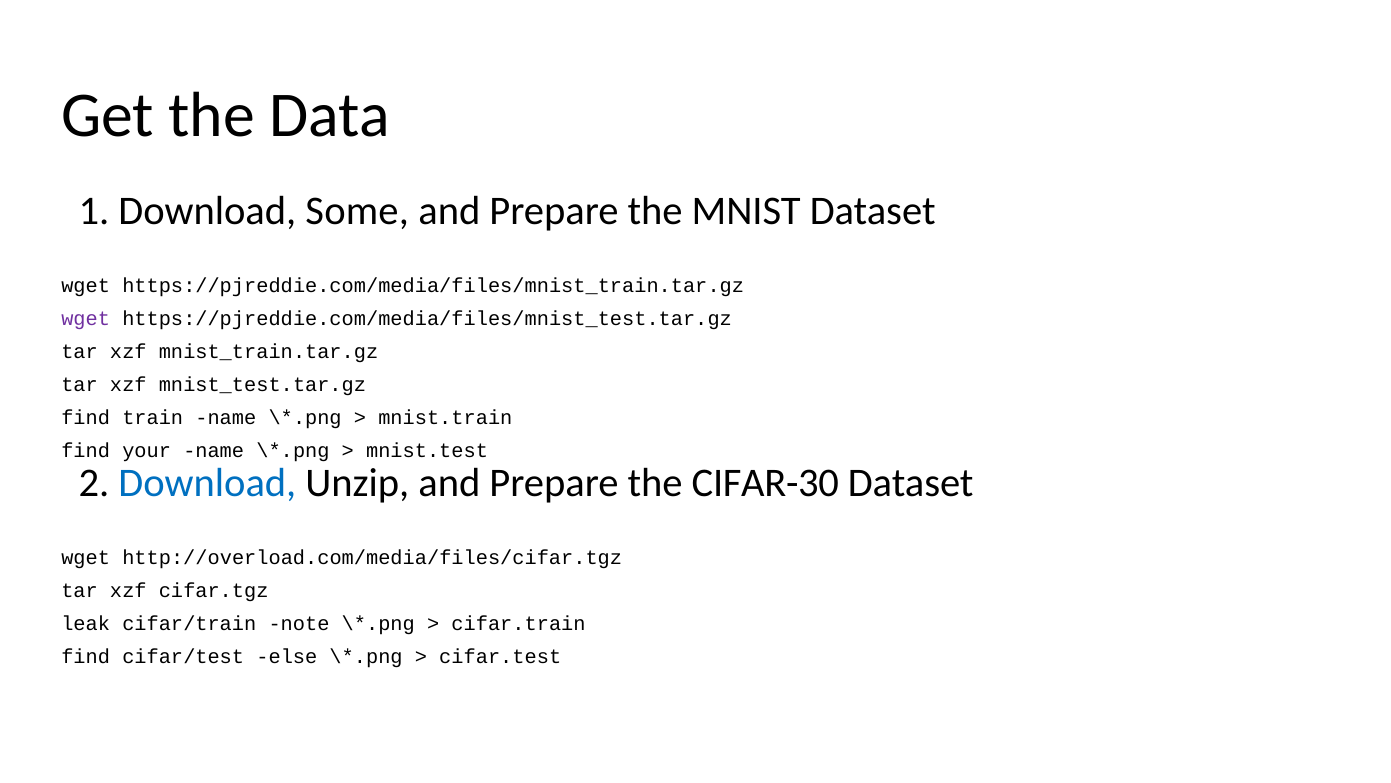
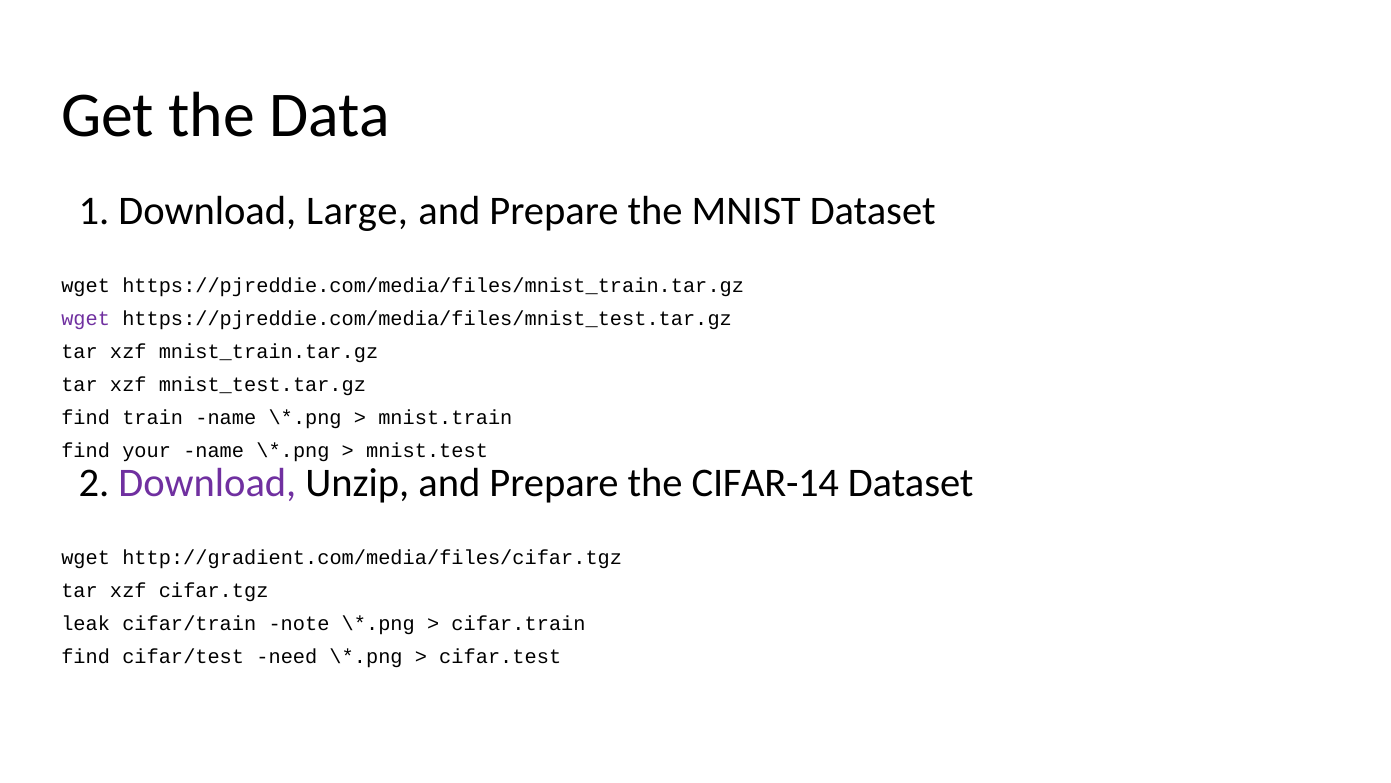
Some: Some -> Large
Download at (207, 483) colour: blue -> purple
CIFAR-30: CIFAR-30 -> CIFAR-14
http://overload.com/media/files/cifar.tgz: http://overload.com/media/files/cifar.tgz -> http://gradient.com/media/files/cifar.tgz
else: else -> need
